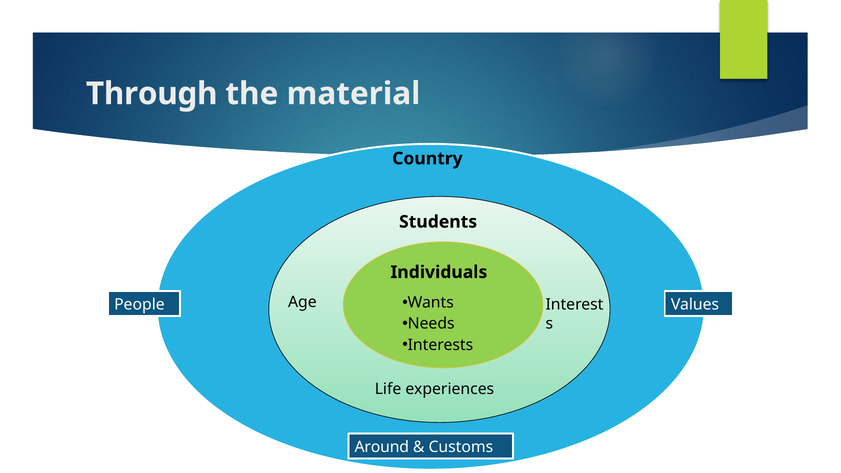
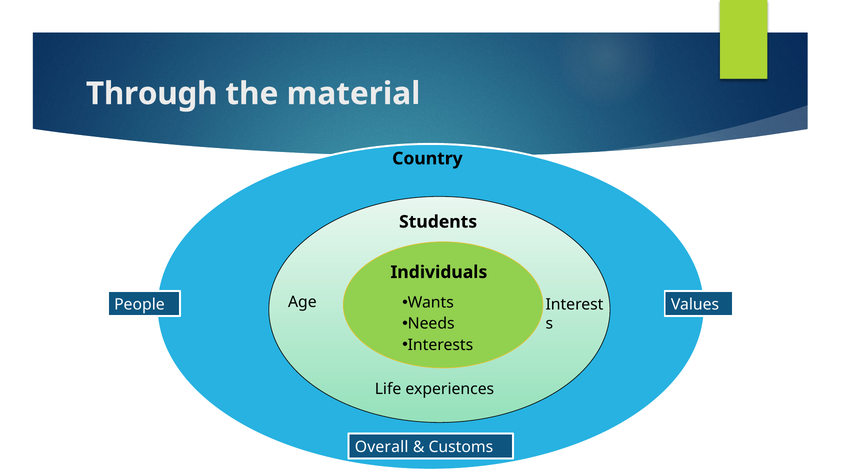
Around: Around -> Overall
